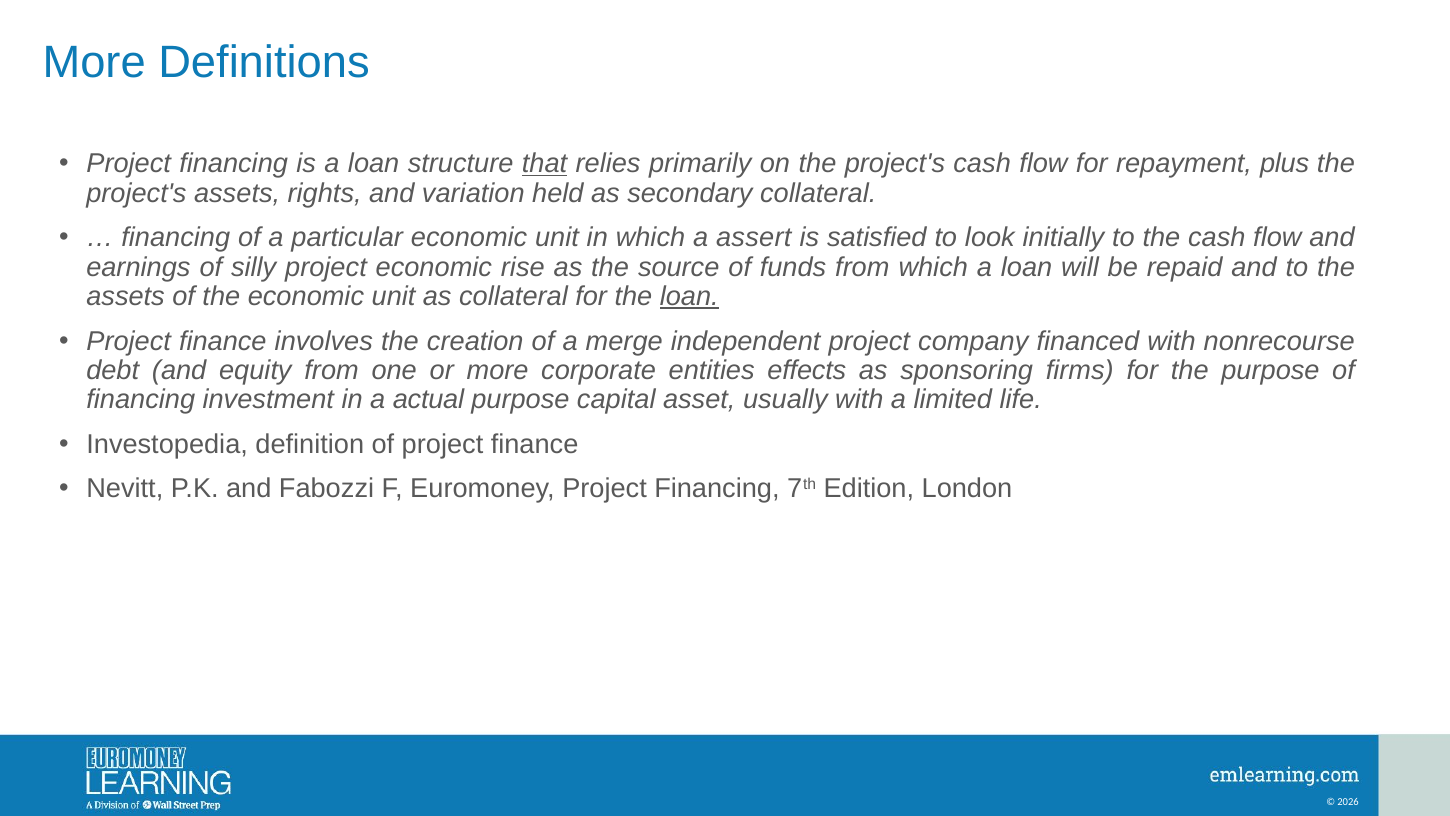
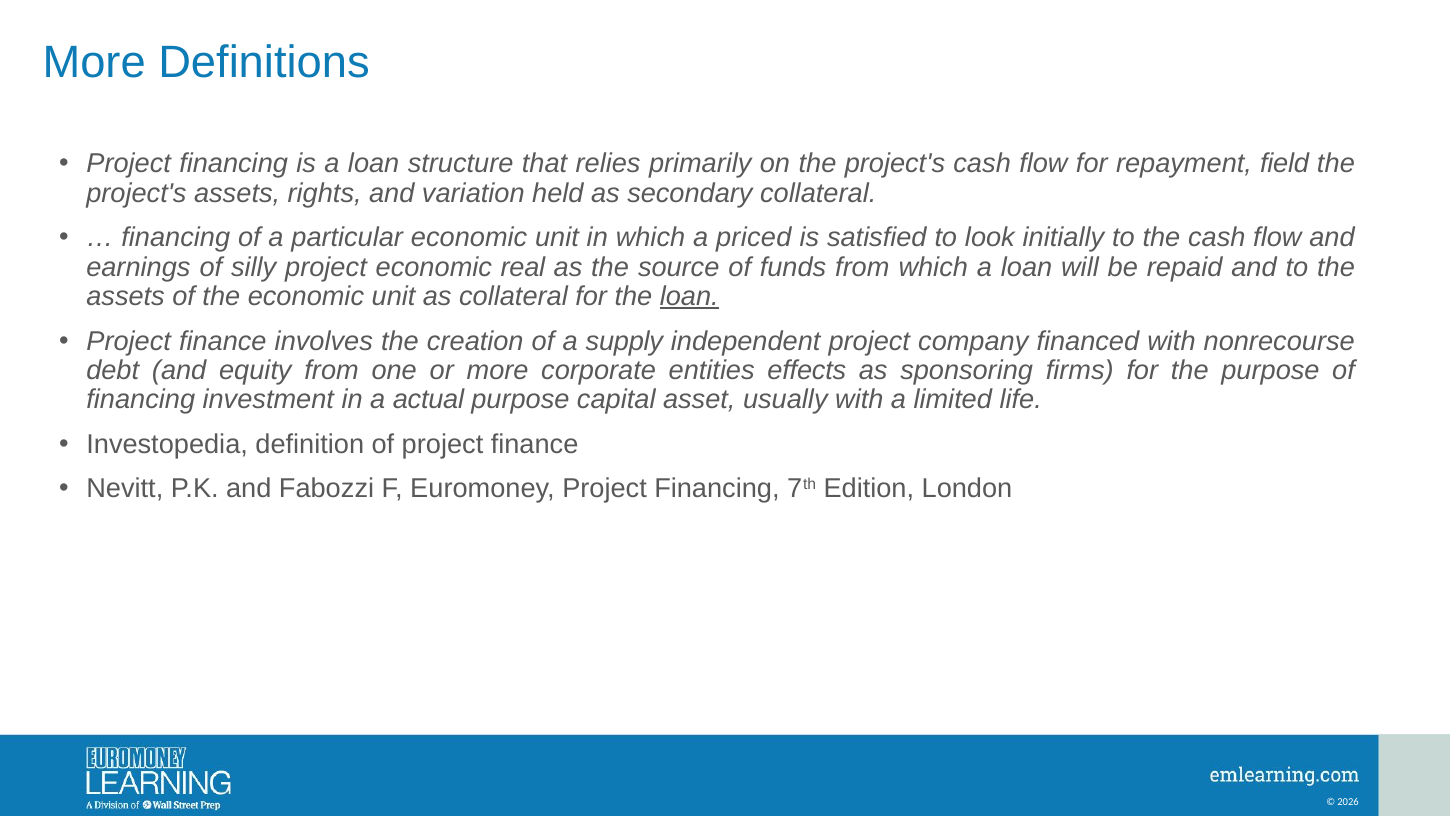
that underline: present -> none
plus: plus -> field
assert: assert -> priced
rise: rise -> real
merge: merge -> supply
